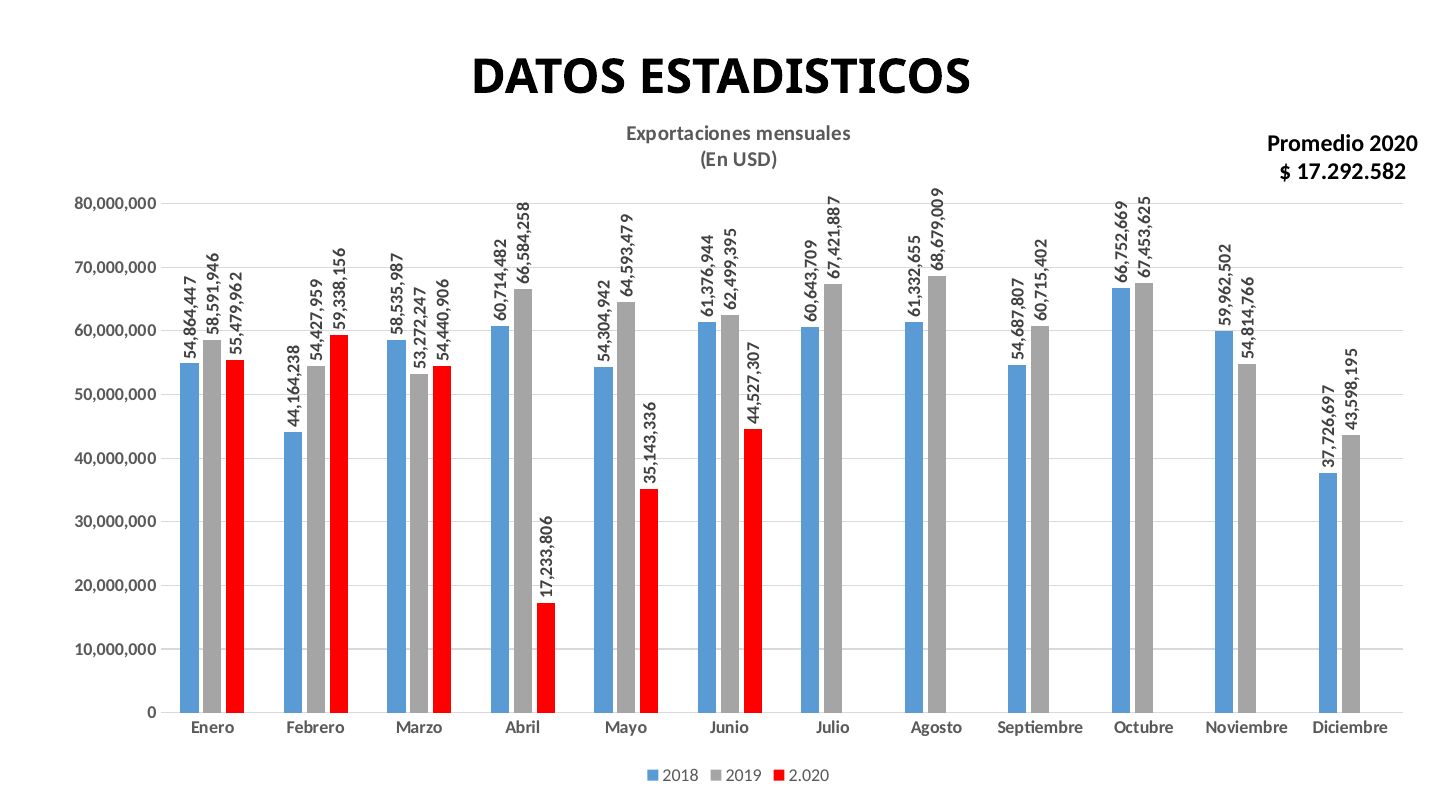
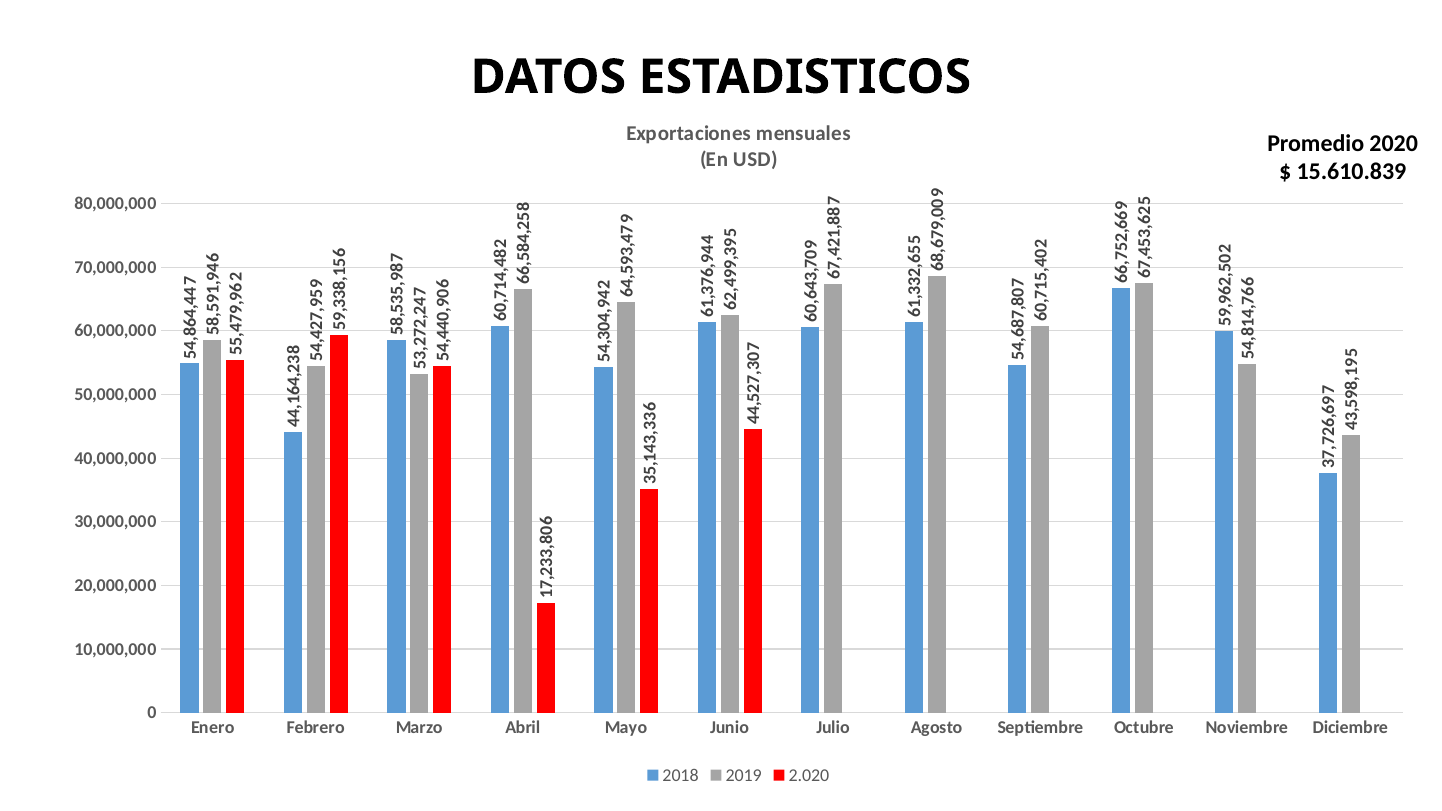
17.292.582: 17.292.582 -> 15.610.839
